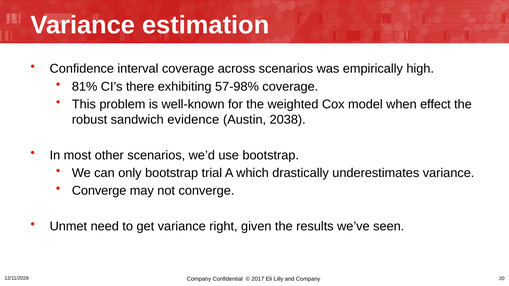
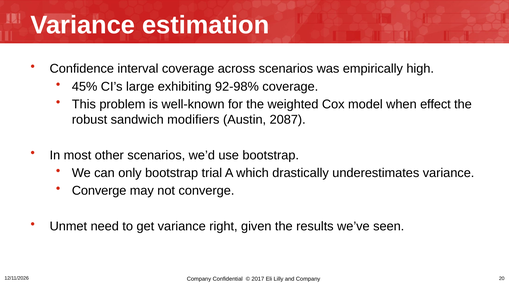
81%: 81% -> 45%
there: there -> large
57-98%: 57-98% -> 92-98%
evidence: evidence -> modifiers
2038: 2038 -> 2087
